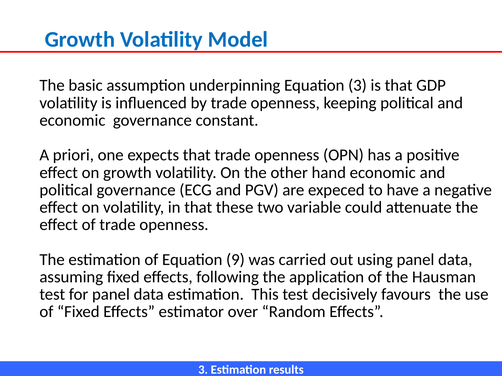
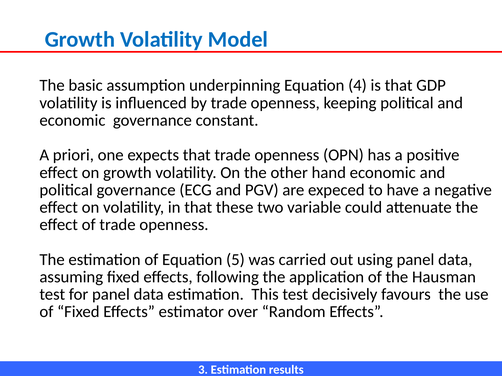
Equation 3: 3 -> 4
9: 9 -> 5
